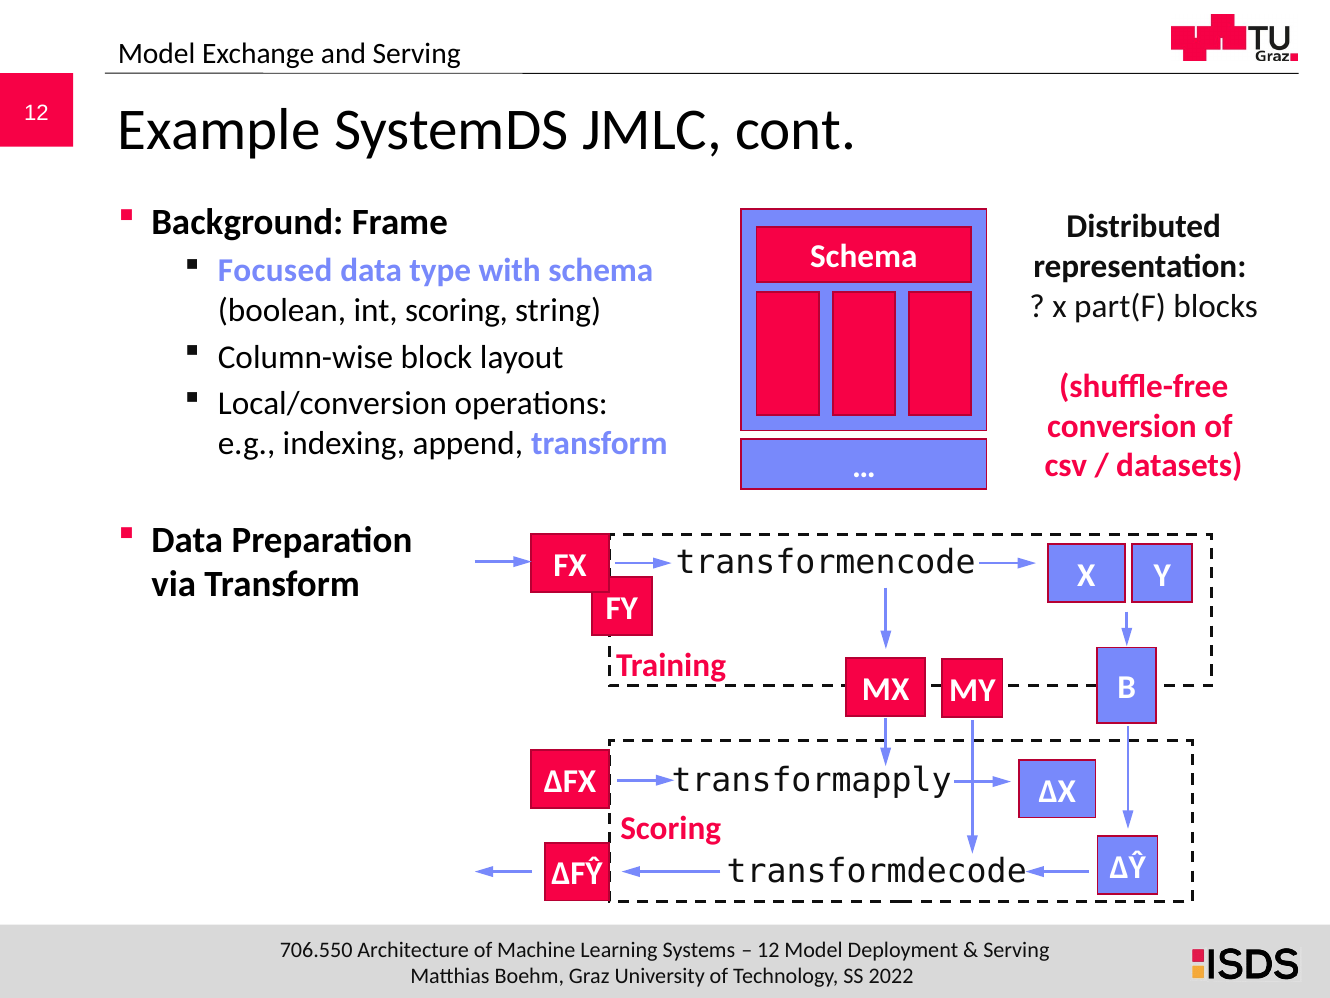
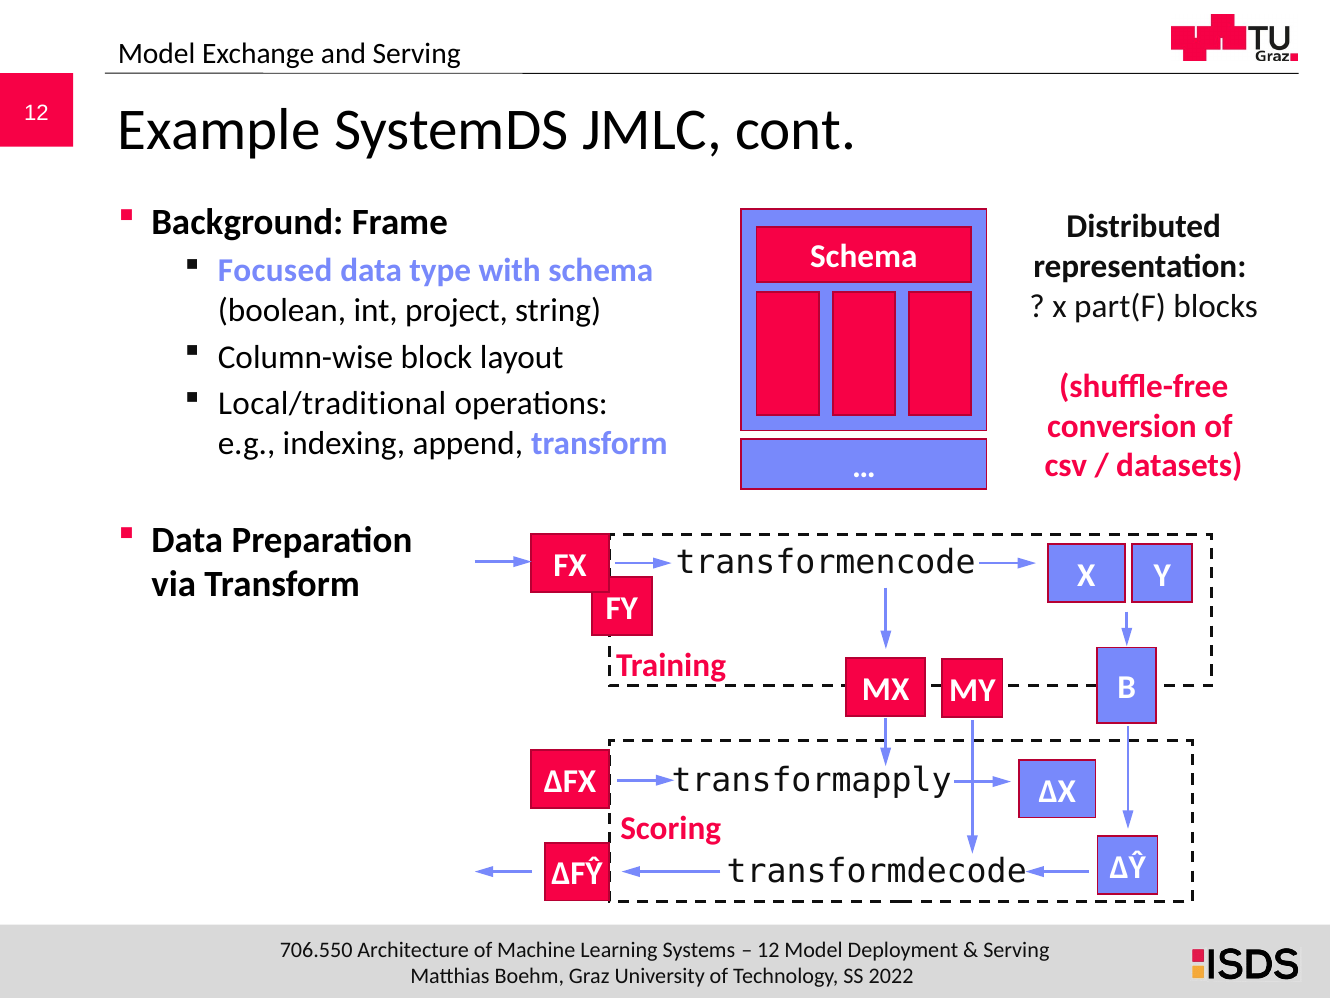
int scoring: scoring -> project
Local/conversion: Local/conversion -> Local/traditional
